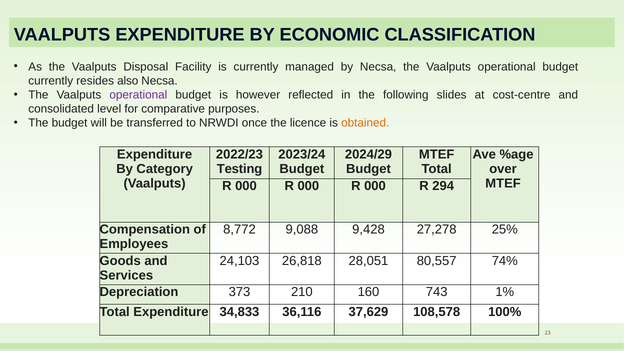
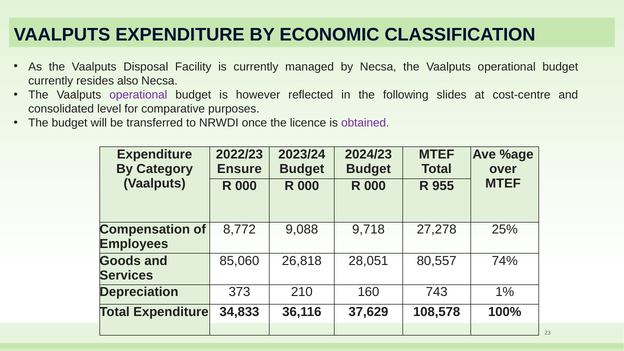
obtained colour: orange -> purple
2024/29: 2024/29 -> 2024/23
Testing: Testing -> Ensure
294: 294 -> 955
9,428: 9,428 -> 9,718
24,103: 24,103 -> 85,060
